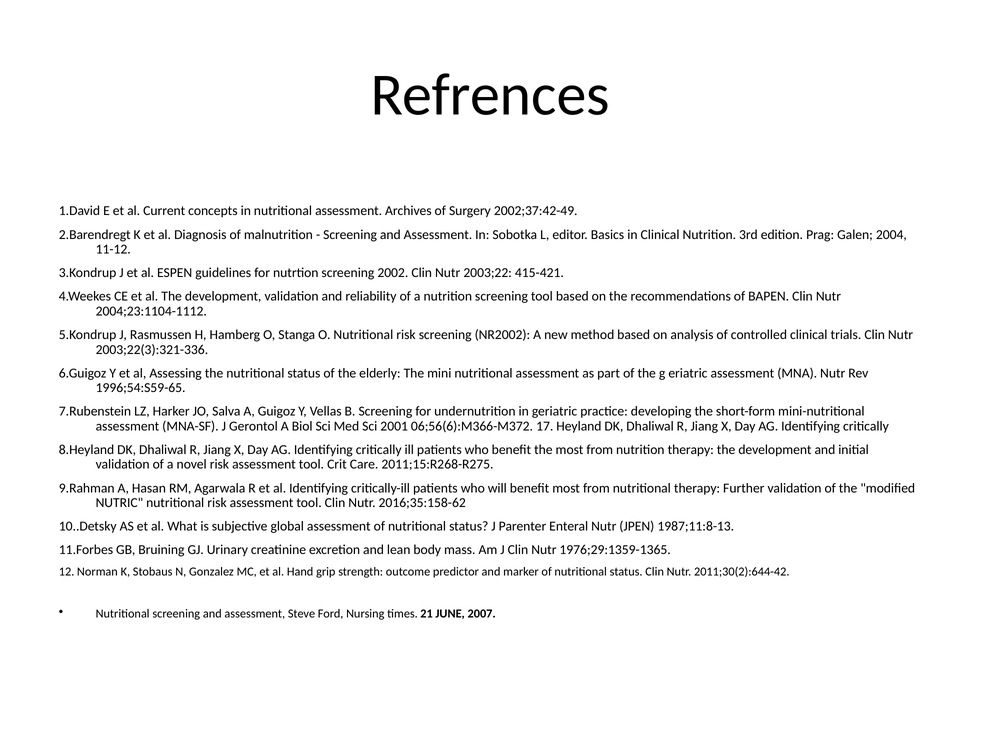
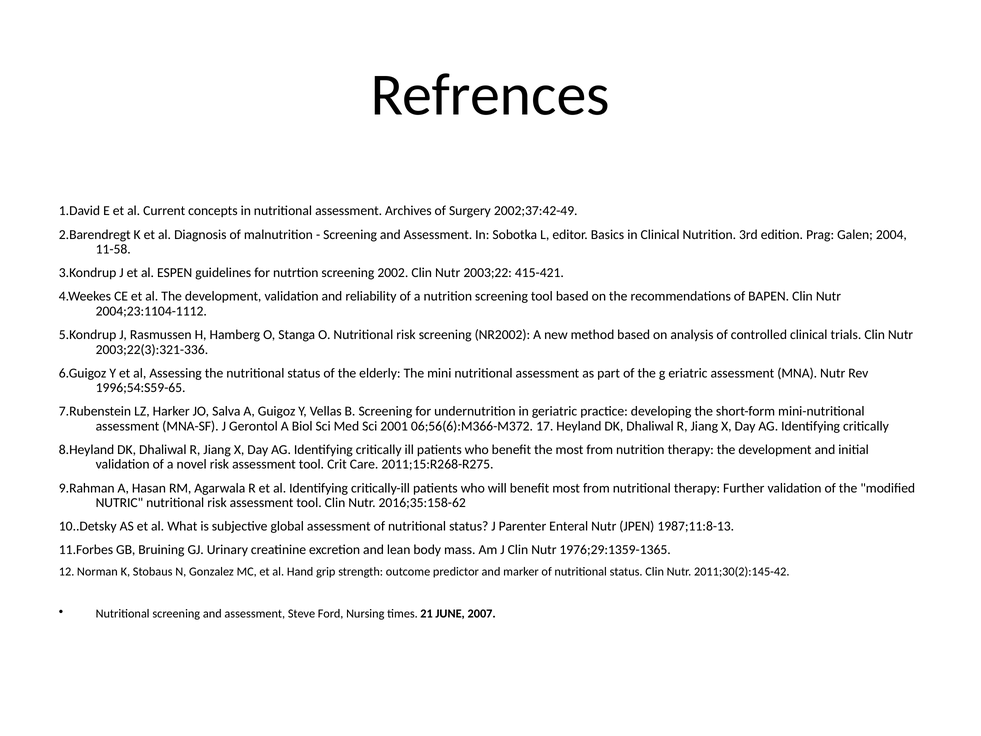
11-12: 11-12 -> 11-58
2011;30(2):644-42: 2011;30(2):644-42 -> 2011;30(2):145-42
